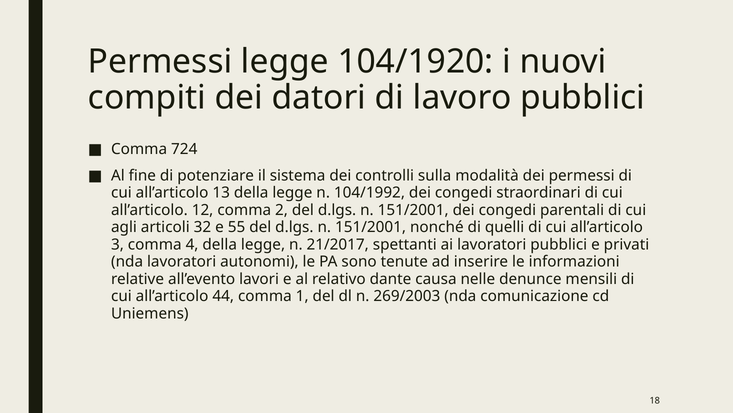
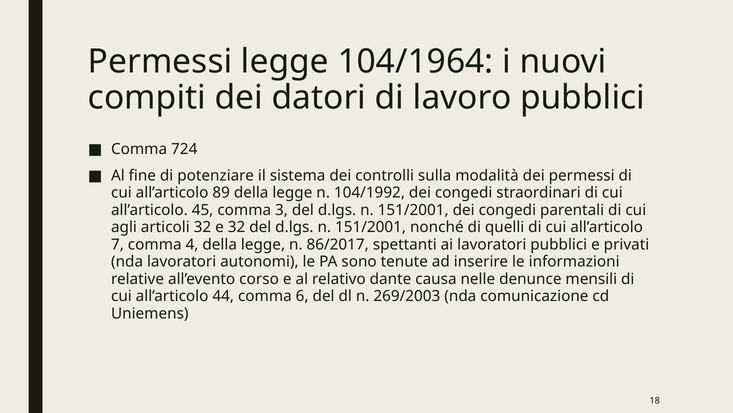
104/1920: 104/1920 -> 104/1964
13: 13 -> 89
12: 12 -> 45
2: 2 -> 3
e 55: 55 -> 32
3: 3 -> 7
21/2017: 21/2017 -> 86/2017
lavori: lavori -> corso
1: 1 -> 6
